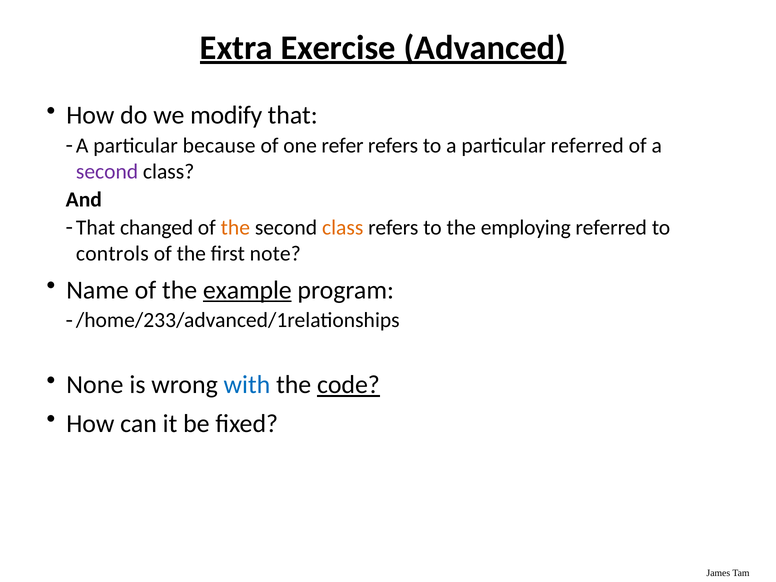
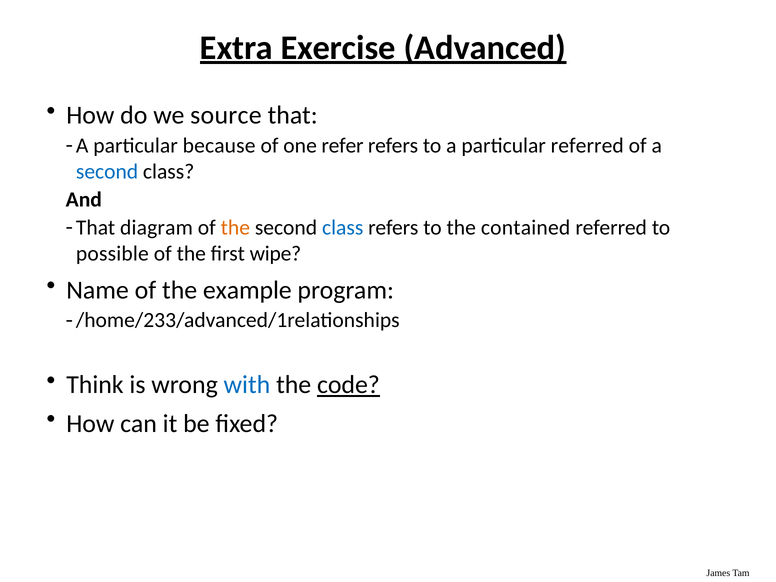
modify: modify -> source
second at (107, 171) colour: purple -> blue
changed: changed -> diagram
class at (343, 228) colour: orange -> blue
employing: employing -> contained
controls: controls -> possible
note: note -> wipe
example underline: present -> none
None: None -> Think
